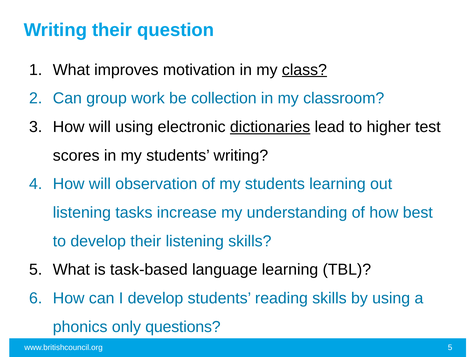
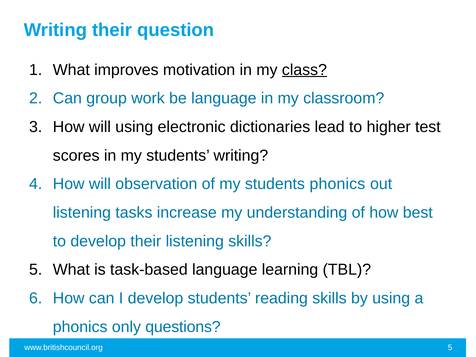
be collection: collection -> language
dictionaries underline: present -> none
students learning: learning -> phonics
